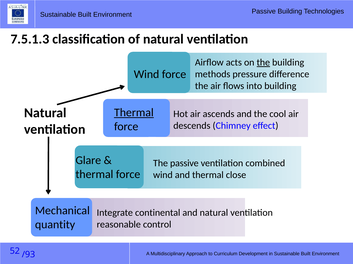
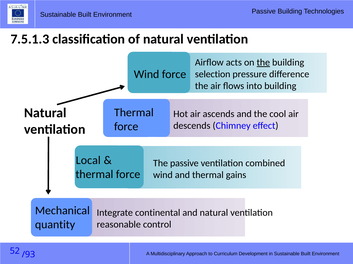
methods: methods -> selection
Thermal at (134, 113) underline: present -> none
Glare: Glare -> Local
close: close -> gains
